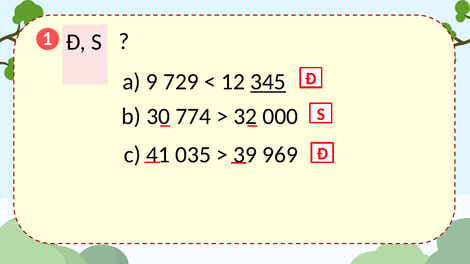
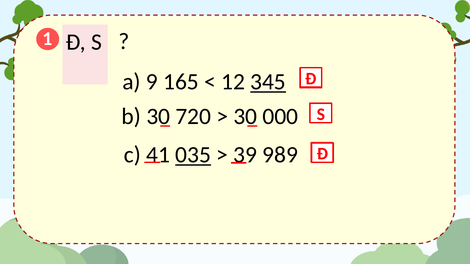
729: 729 -> 165
774: 774 -> 720
32 at (245, 116): 32 -> 30
035 underline: none -> present
969: 969 -> 989
